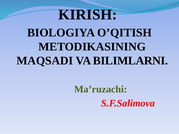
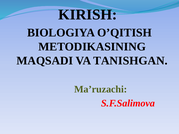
BILIMLARNI: BILIMLARNI -> TANISHGAN
